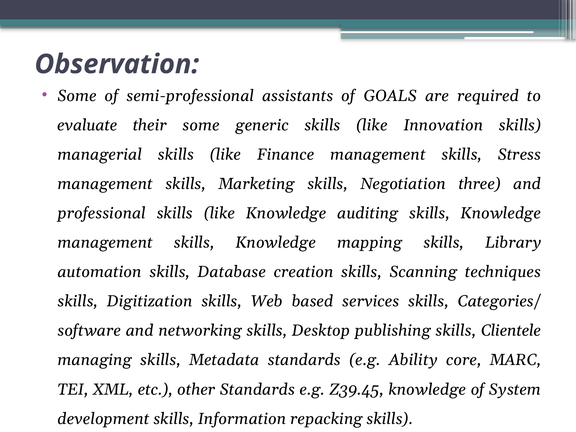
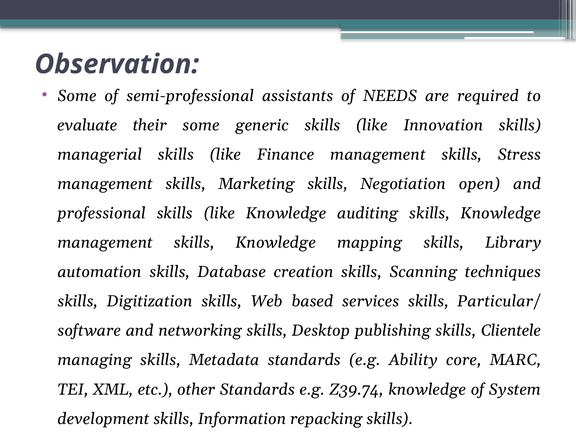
GOALS: GOALS -> NEEDS
three: three -> open
Categories/: Categories/ -> Particular/
Z39.45: Z39.45 -> Z39.74
